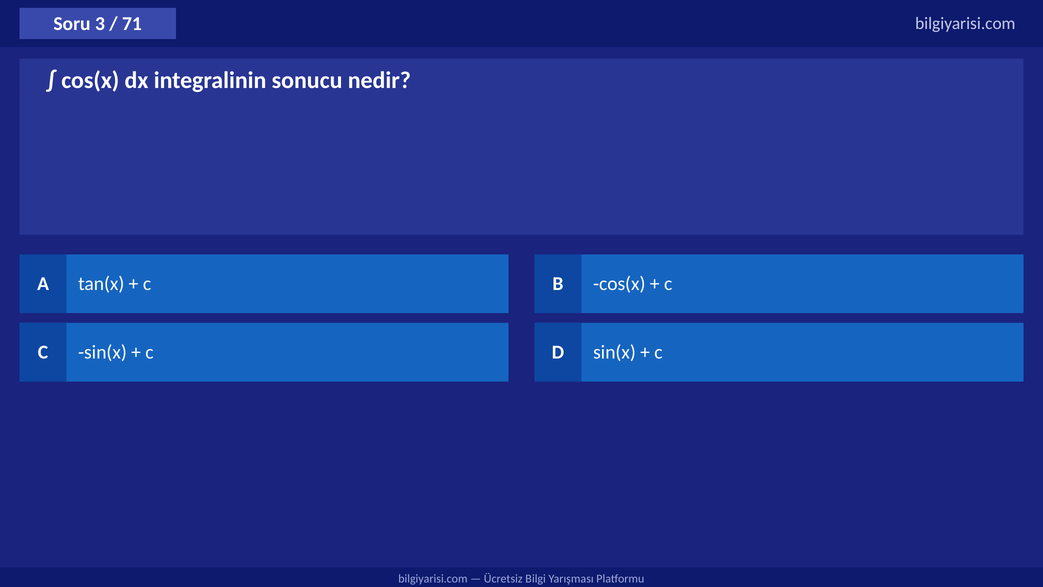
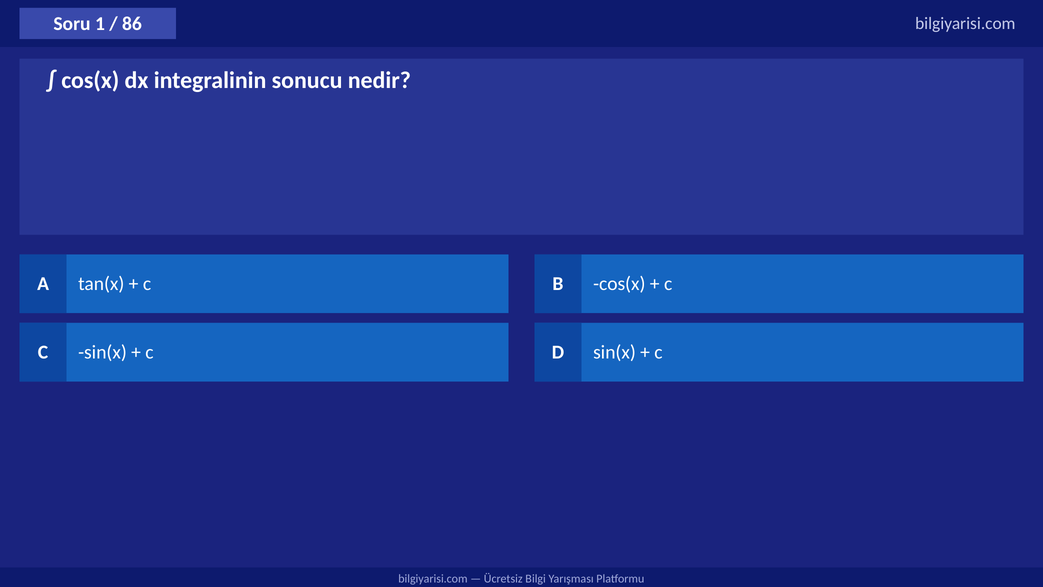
3: 3 -> 1
71: 71 -> 86
